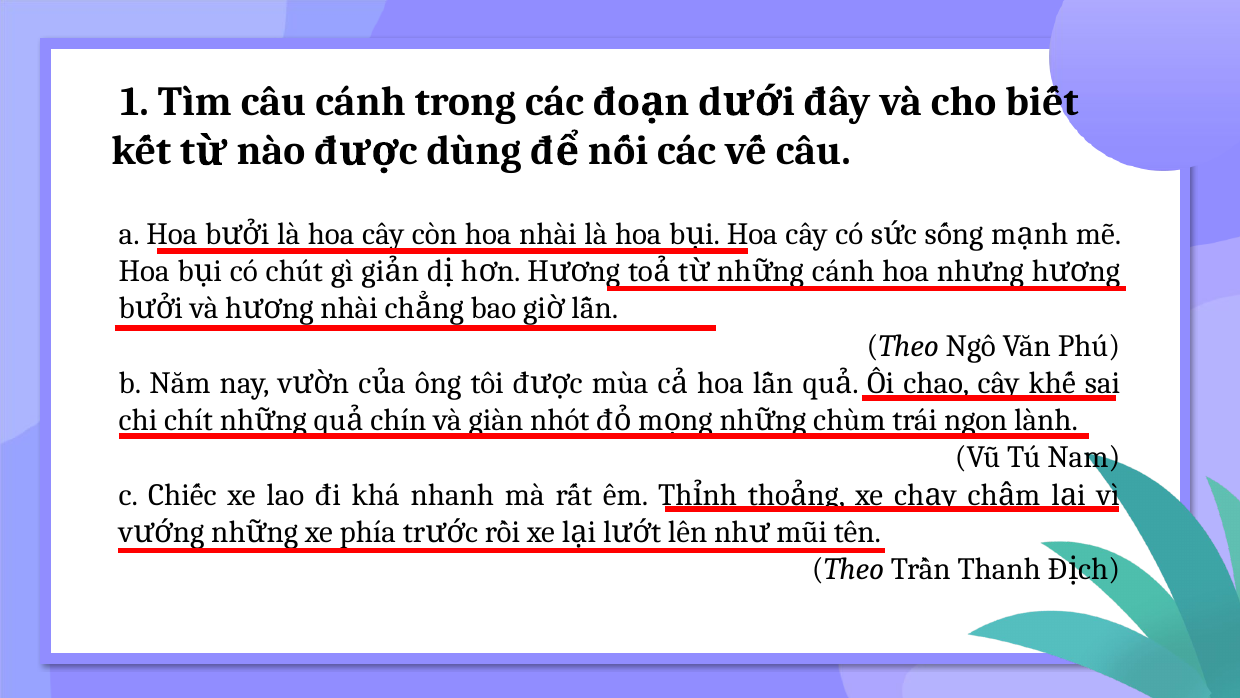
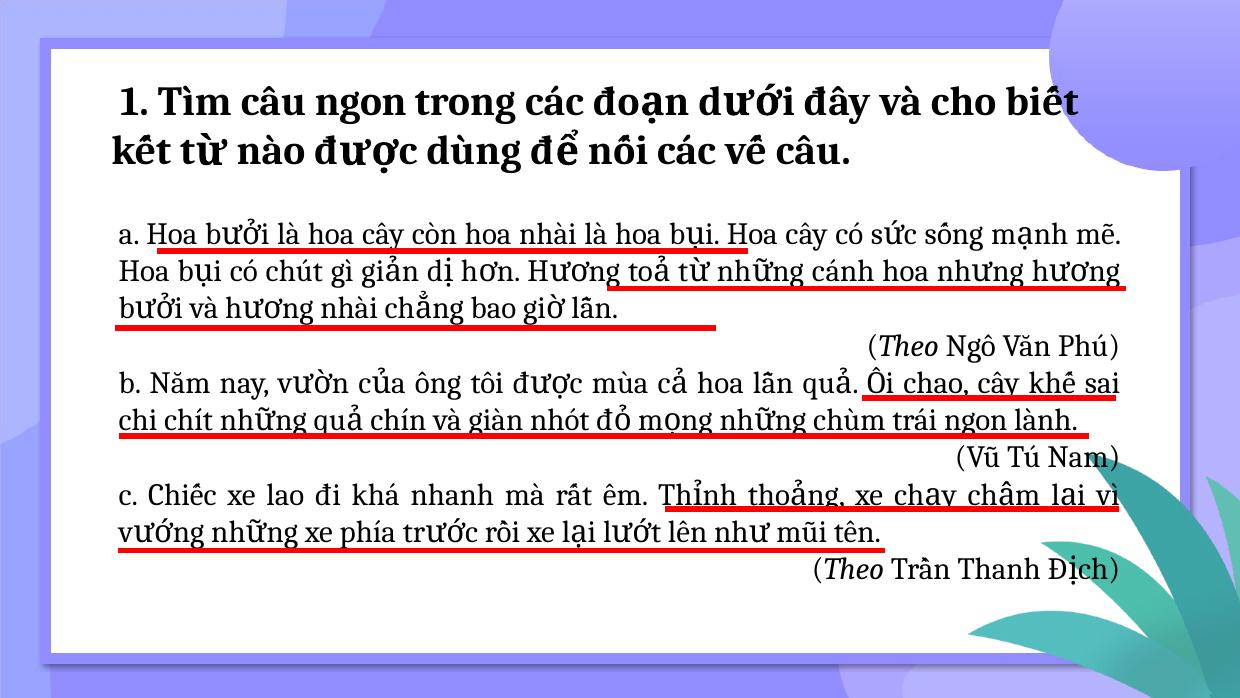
câu cánh: cánh -> ngon
